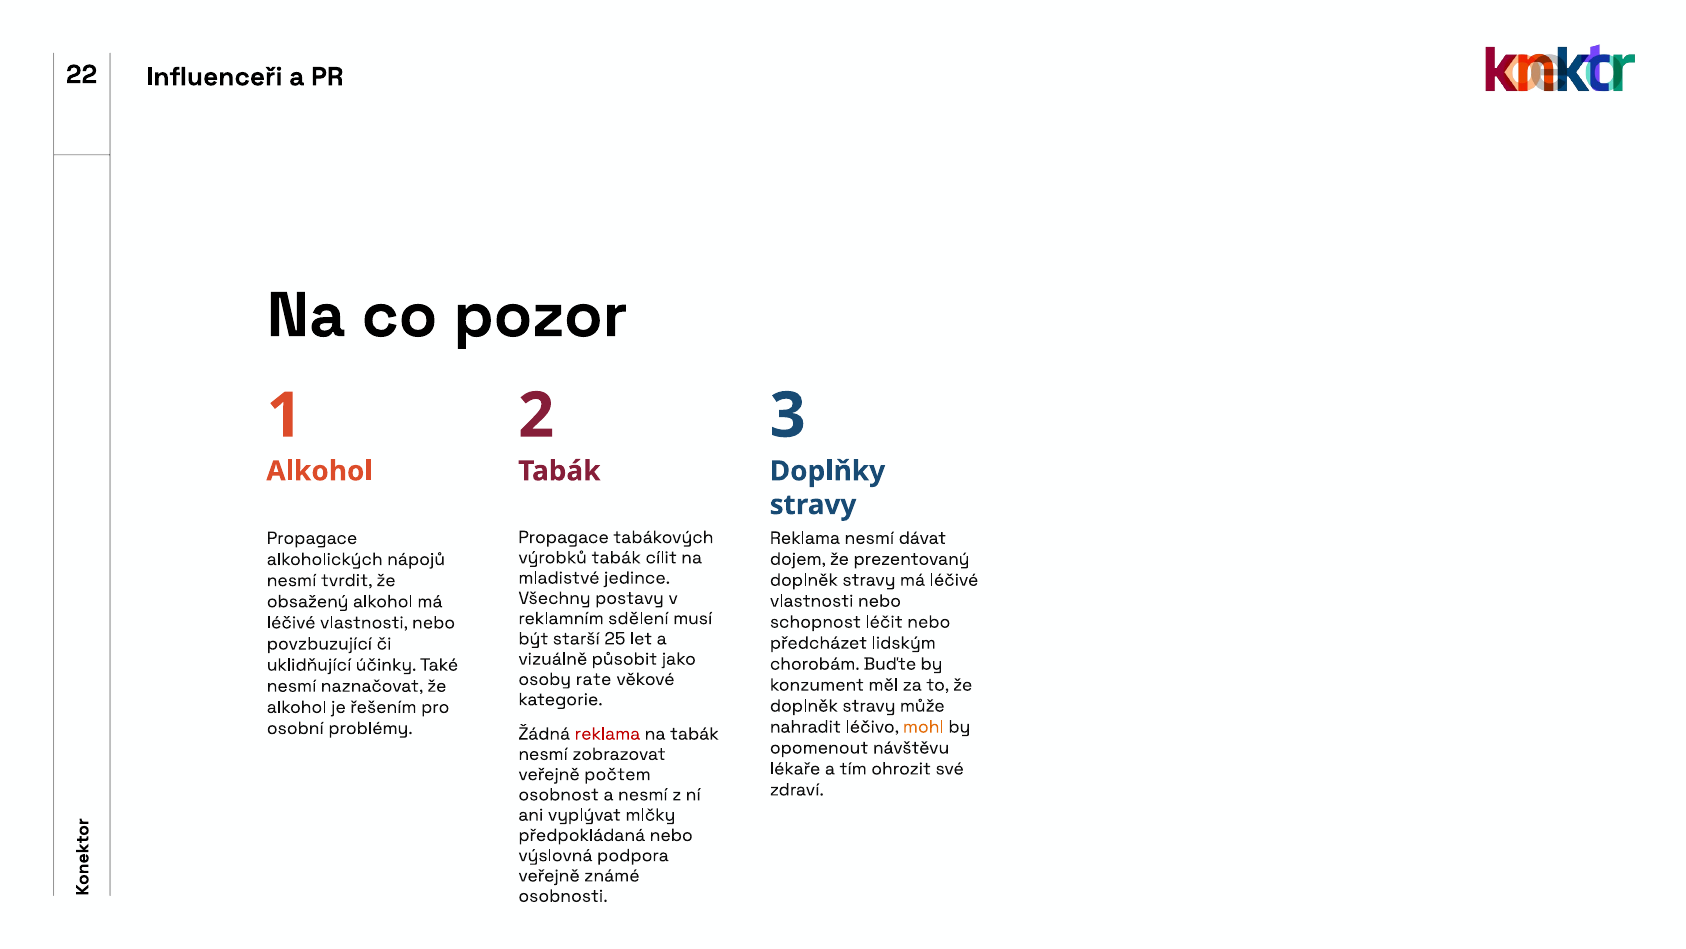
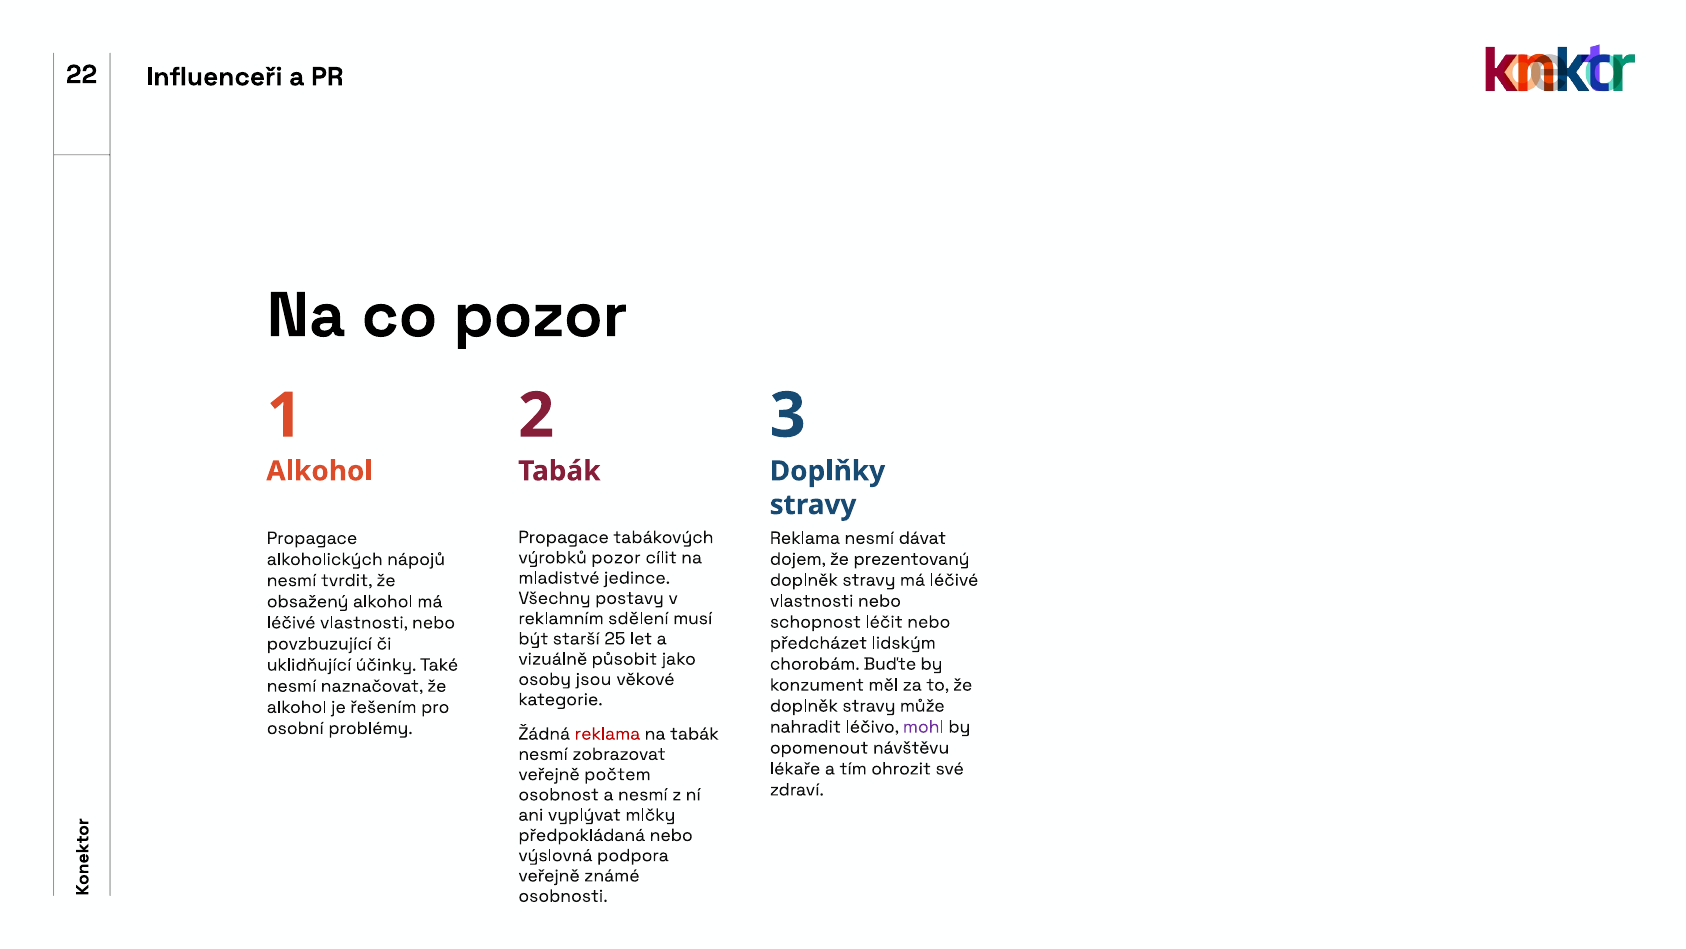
výrobků tabák: tabák -> pozor
rate: rate -> jsou
mohl colour: orange -> purple
